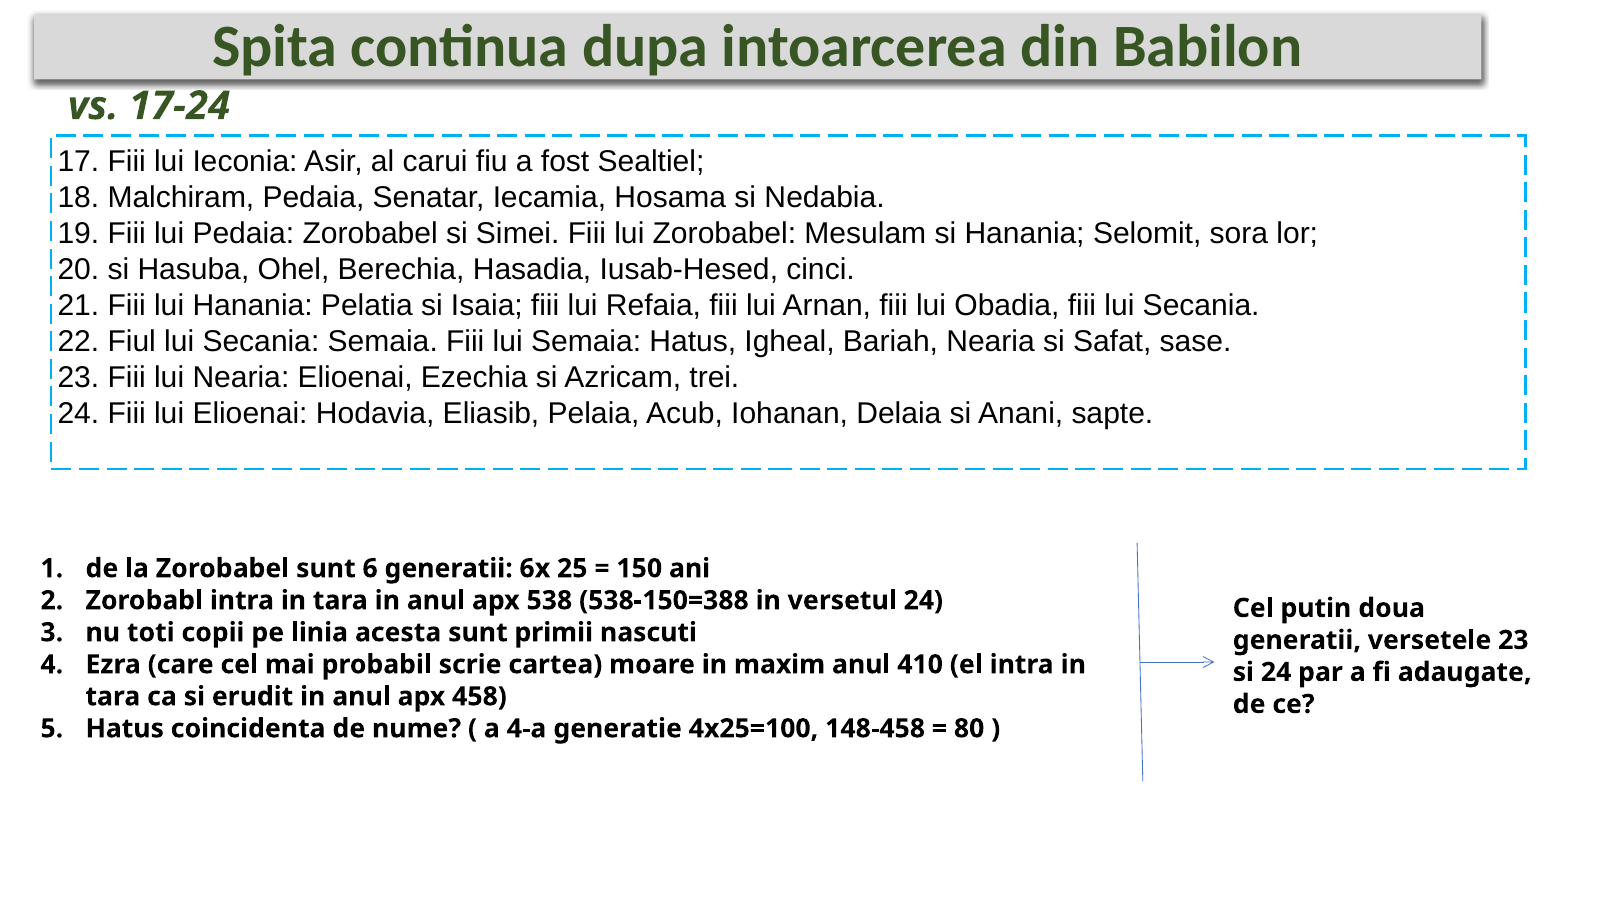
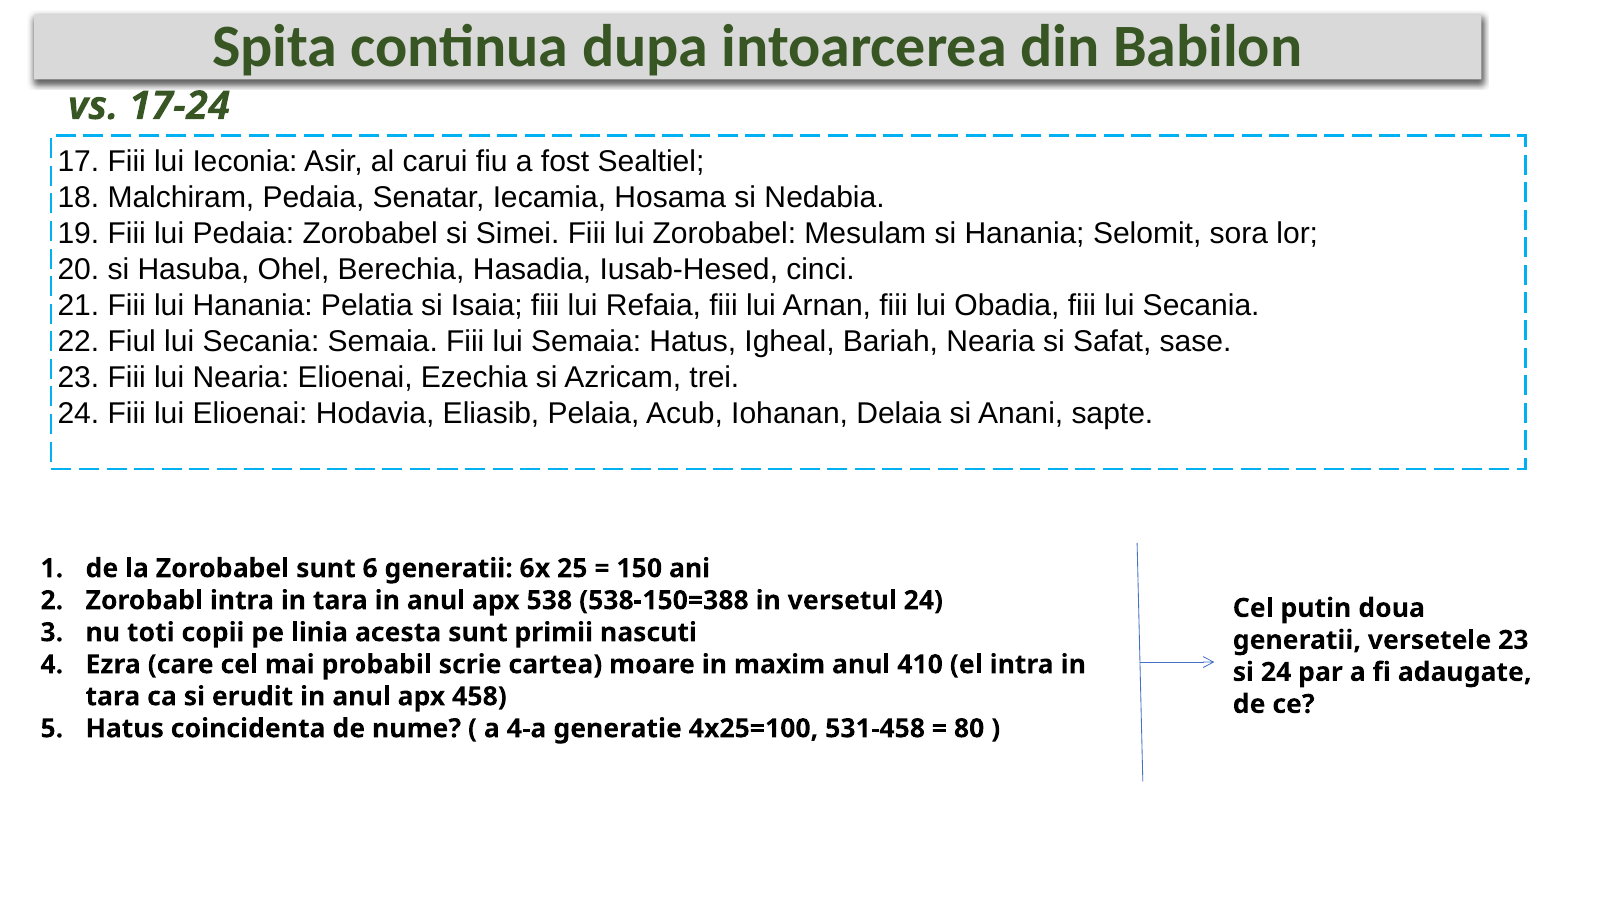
148-458: 148-458 -> 531-458
